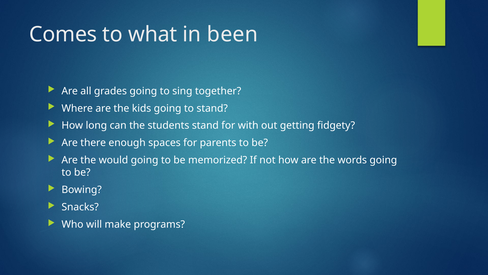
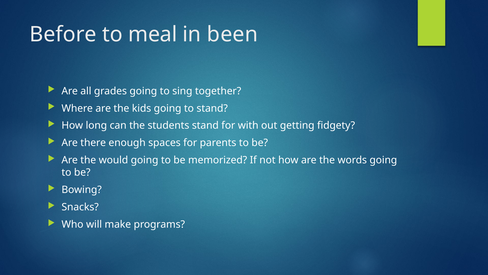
Comes: Comes -> Before
what: what -> meal
